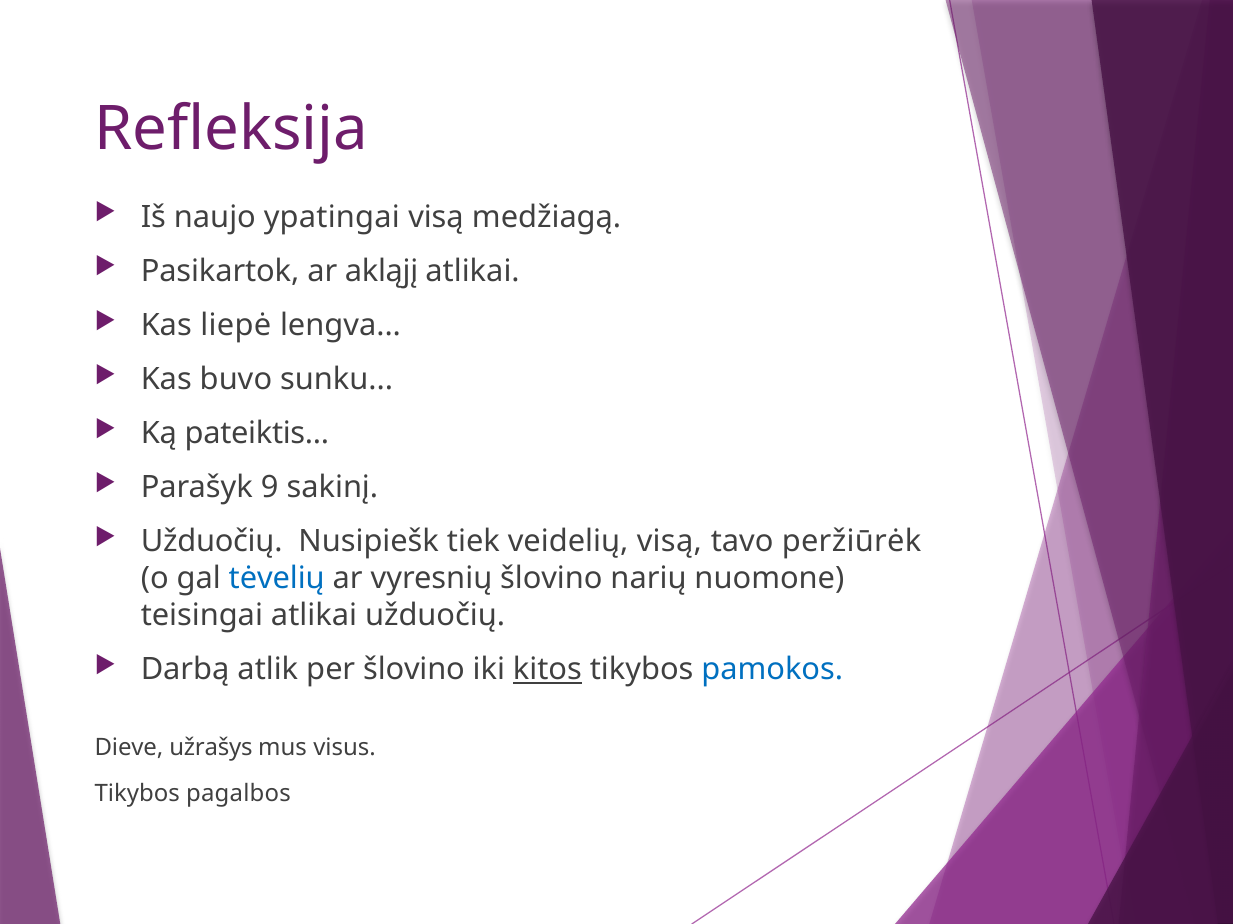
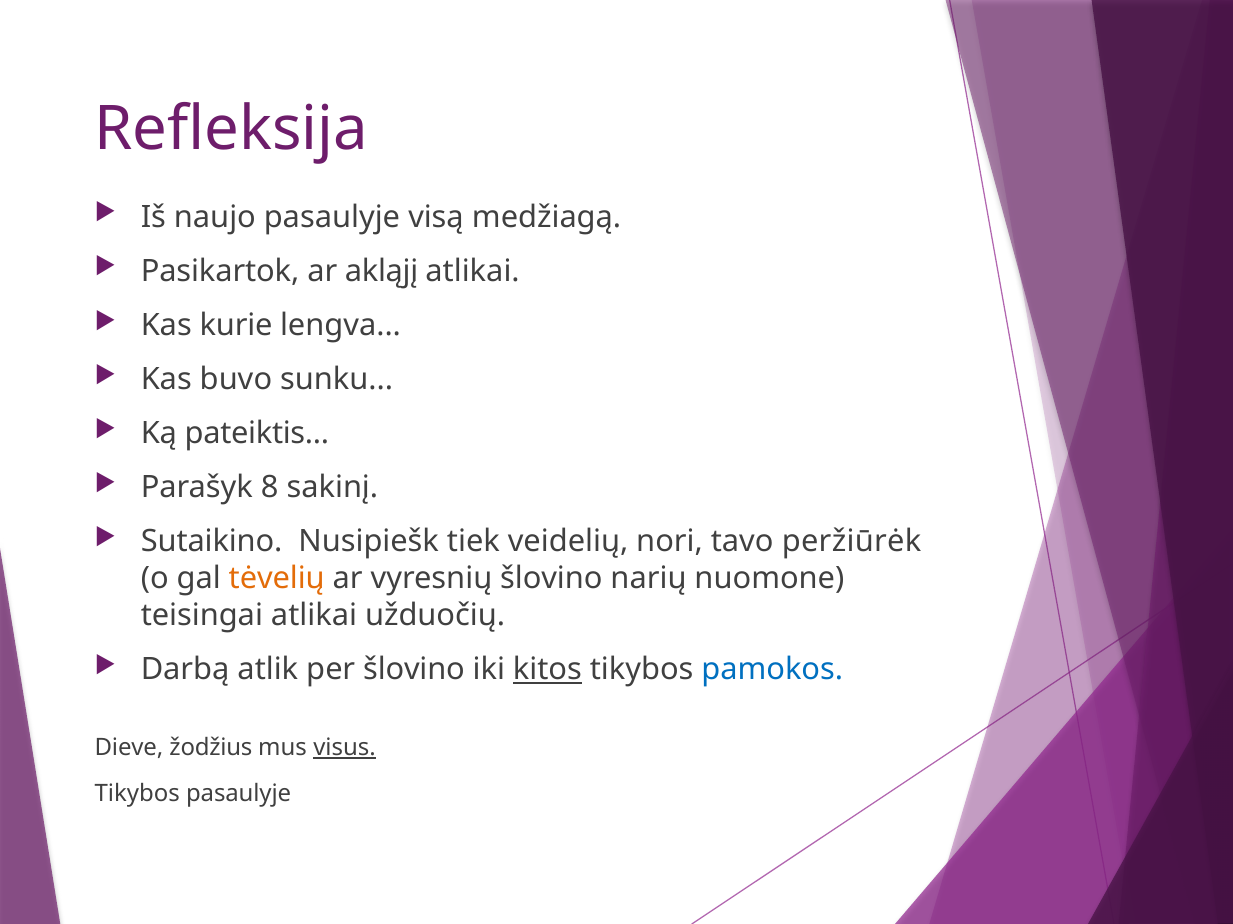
naujo ypatingai: ypatingai -> pasaulyje
liepė: liepė -> kurie
9: 9 -> 8
Užduočių at (212, 542): Užduočių -> Sutaikino
veidelių visą: visą -> nori
tėvelių colour: blue -> orange
užrašys: užrašys -> žodžius
visus underline: none -> present
Tikybos pagalbos: pagalbos -> pasaulyje
